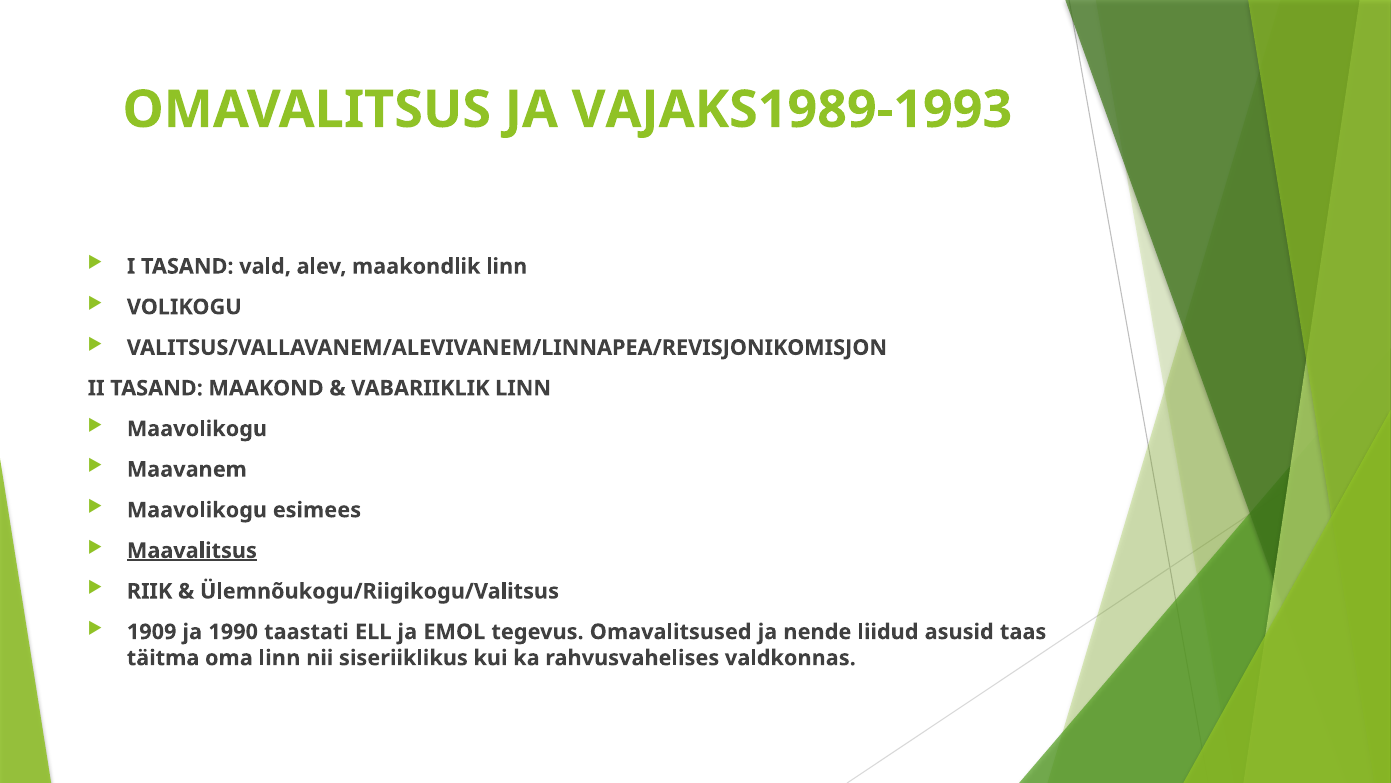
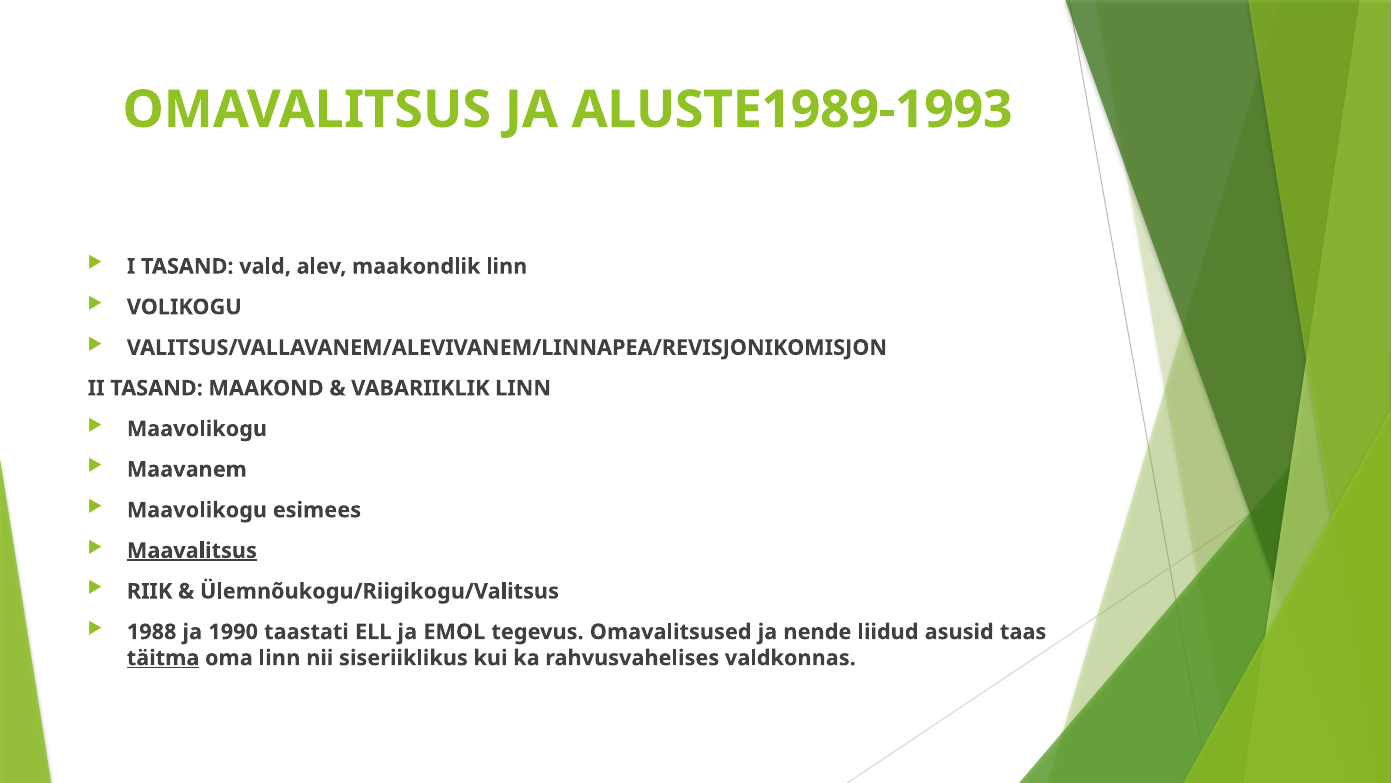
VAJAKS1989-1993: VAJAKS1989-1993 -> ALUSTE1989-1993
1909: 1909 -> 1988
täitma underline: none -> present
